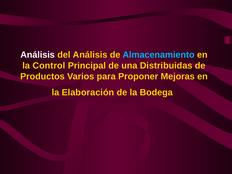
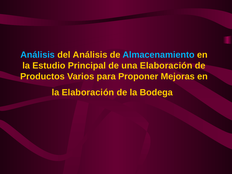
Análisis at (38, 55) colour: white -> light blue
Control: Control -> Estudio
una Distribuidas: Distribuidas -> Elaboración
